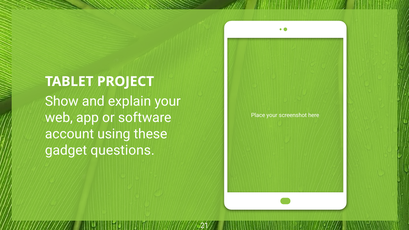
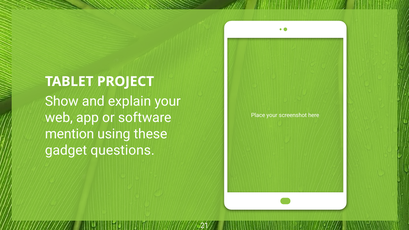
account: account -> mention
